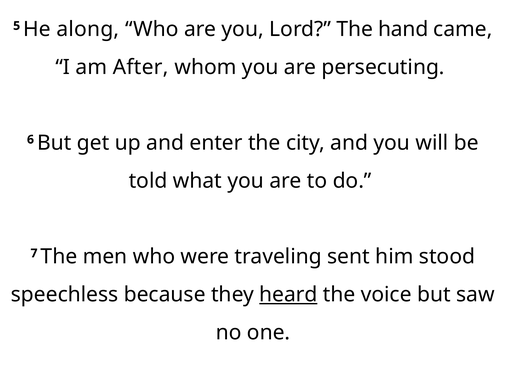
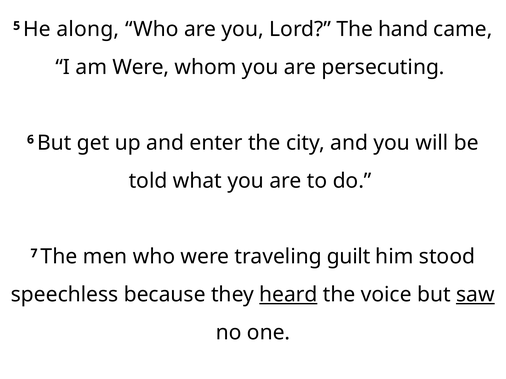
am After: After -> Were
sent: sent -> guilt
saw underline: none -> present
